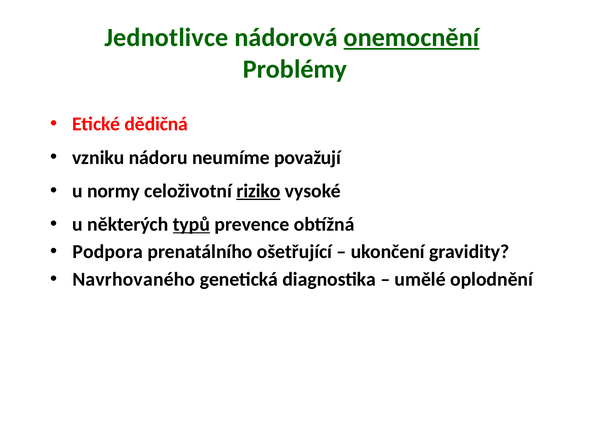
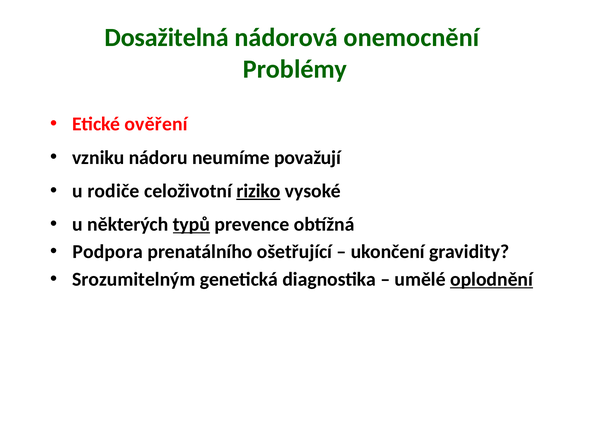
Jednotlivce: Jednotlivce -> Dosažitelná
onemocnění underline: present -> none
dědičná: dědičná -> ověření
normy: normy -> rodiče
Navrhovaného: Navrhovaného -> Srozumitelným
oplodnění underline: none -> present
